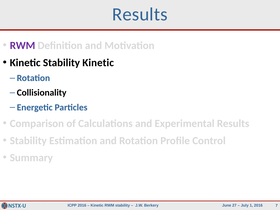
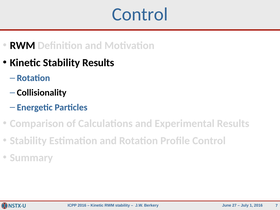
Results at (140, 14): Results -> Control
RWM at (23, 46) colour: purple -> black
Stability Kinetic: Kinetic -> Results
